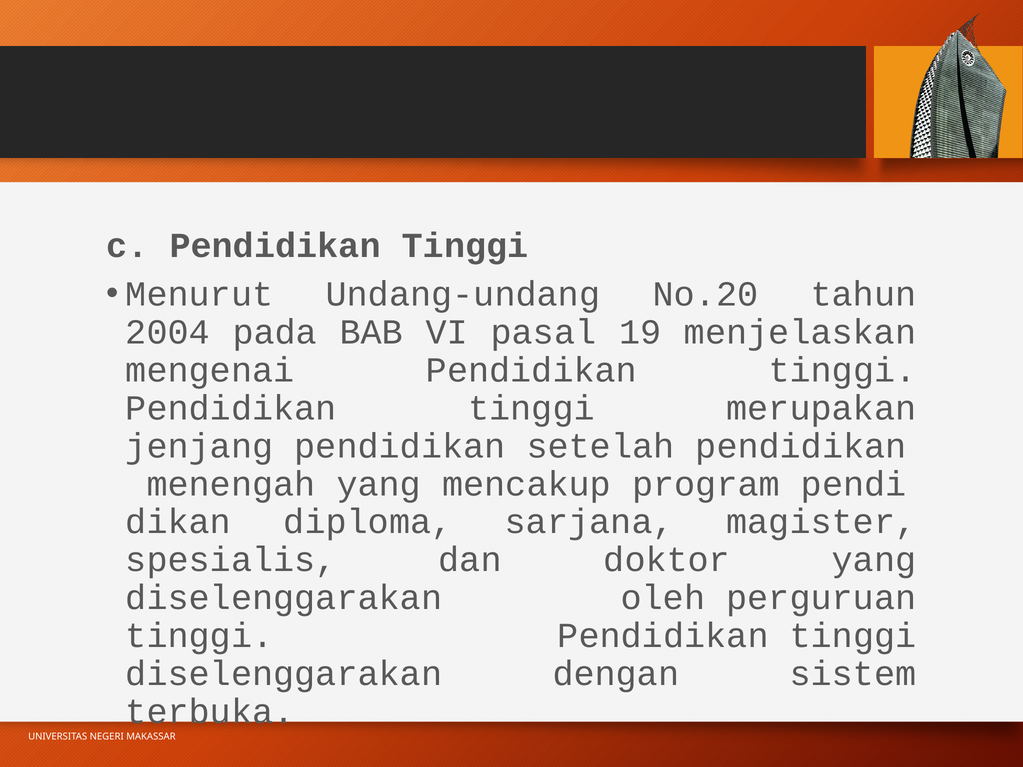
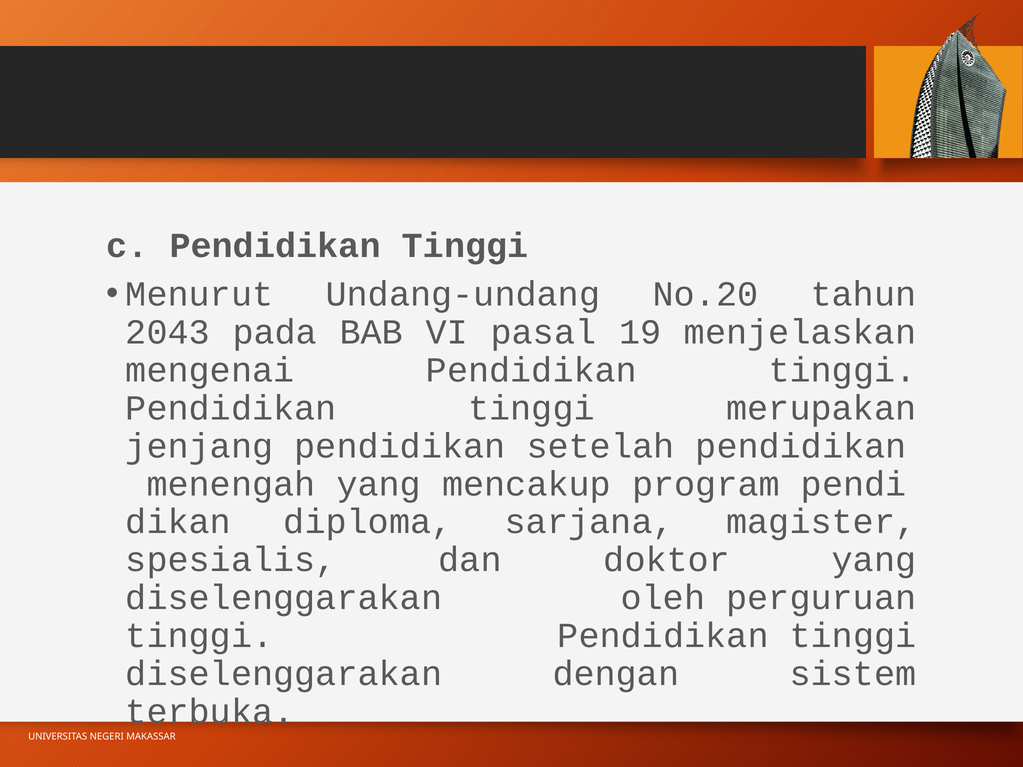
2004: 2004 -> 2043
